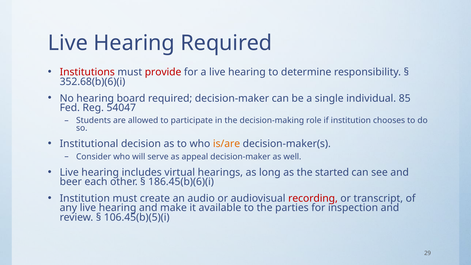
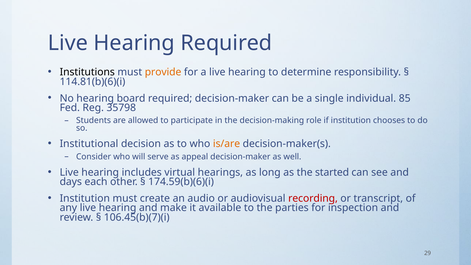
Institutions colour: red -> black
provide colour: red -> orange
352.68(b)(6)(i: 352.68(b)(6)(i -> 114.81(b)(6)(i
54047: 54047 -> 35798
beer: beer -> days
186.45(b)(6)(i: 186.45(b)(6)(i -> 174.59(b)(6)(i
106.45(b)(5)(i: 106.45(b)(5)(i -> 106.45(b)(7)(i
